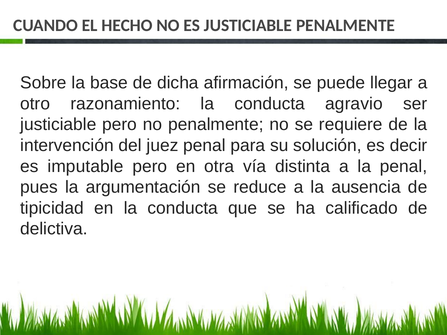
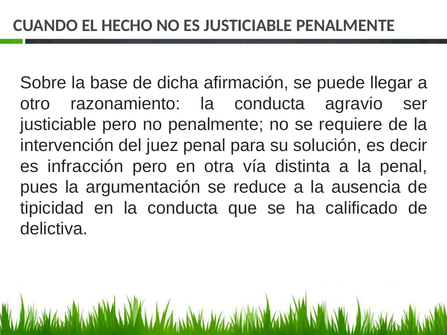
imputable: imputable -> infracción
